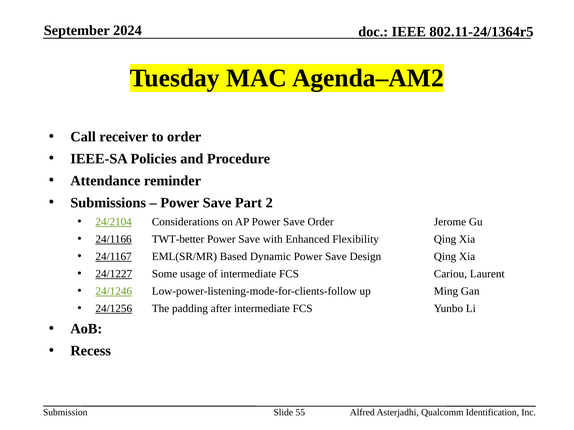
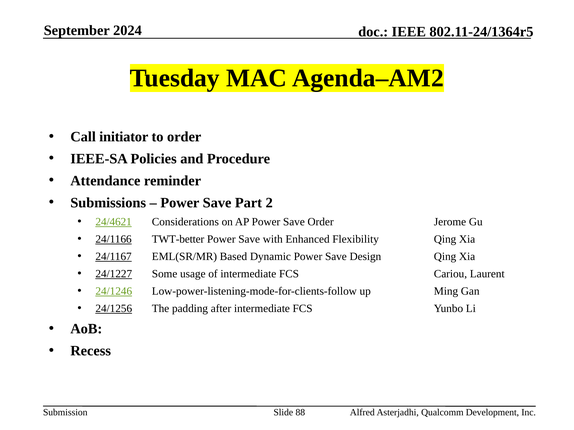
receiver: receiver -> initiator
24/2104: 24/2104 -> 24/4621
55: 55 -> 88
Identification: Identification -> Development
